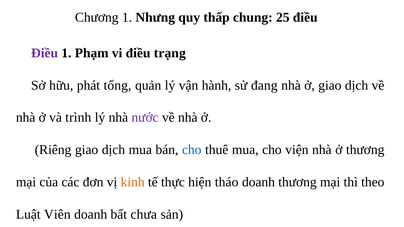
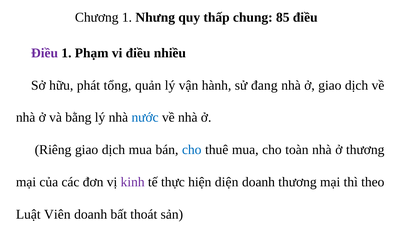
25: 25 -> 85
trạng: trạng -> nhiều
trình: trình -> bằng
nước colour: purple -> blue
viện: viện -> toàn
kinh colour: orange -> purple
tháo: tháo -> diện
chưa: chưa -> thoát
